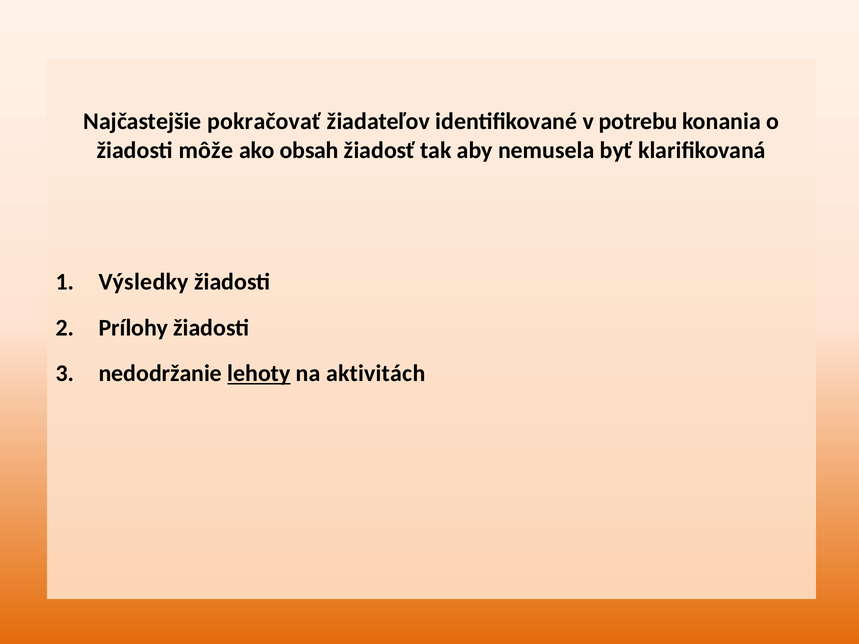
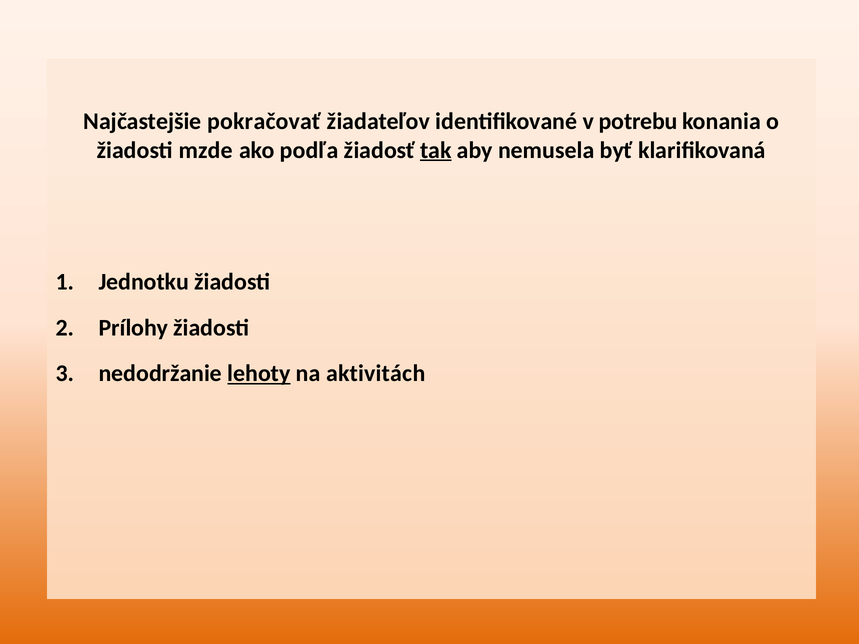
môže: môže -> mzde
obsah: obsah -> podľa
tak underline: none -> present
Výsledky: Výsledky -> Jednotku
